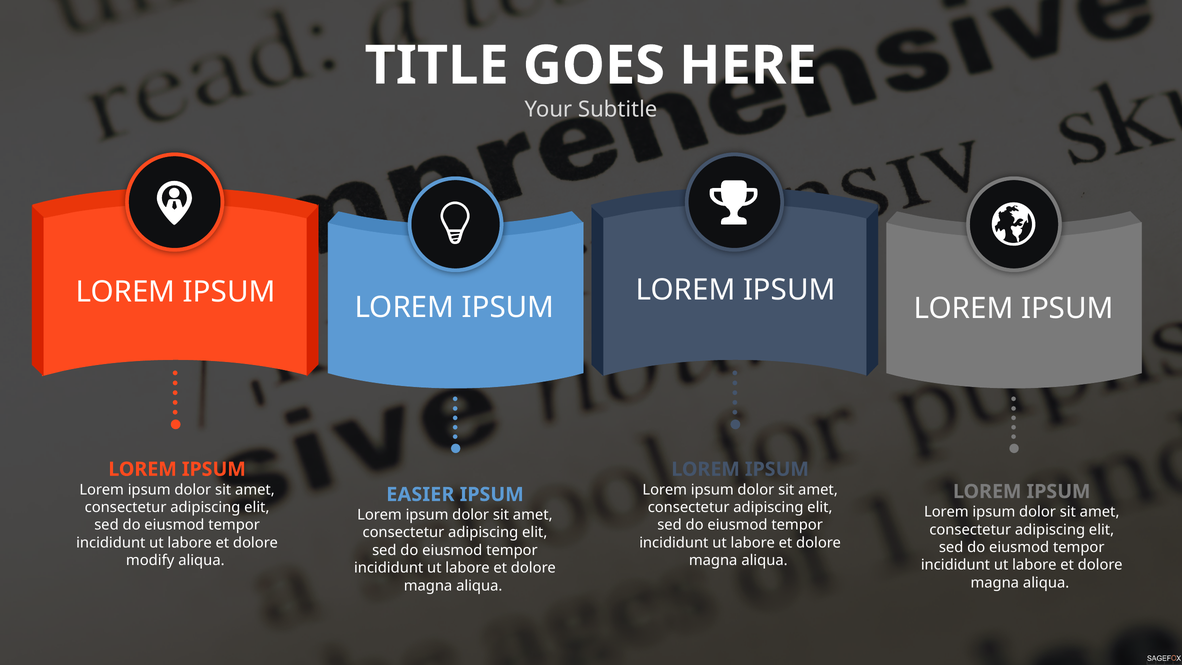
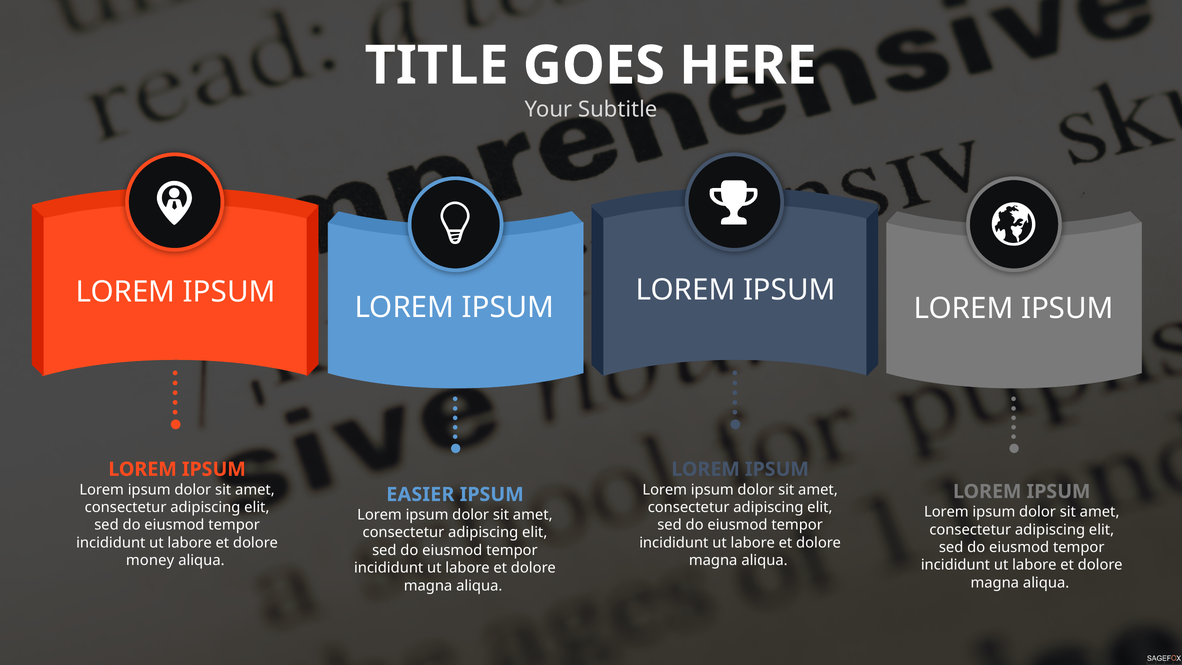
modify: modify -> money
